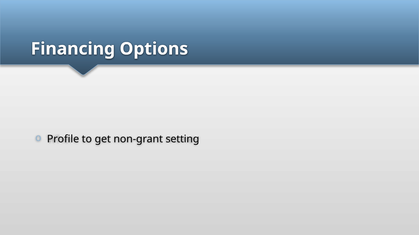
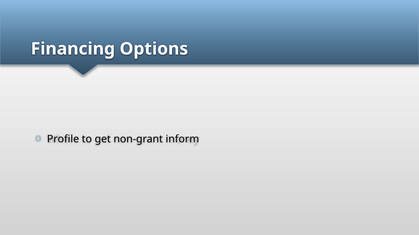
setting: setting -> inform
